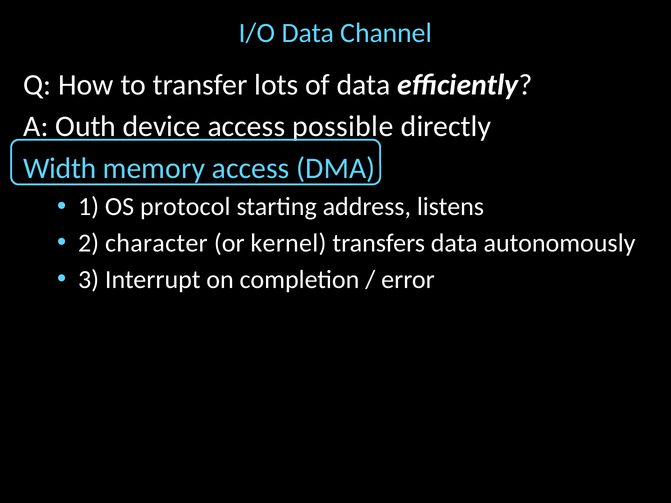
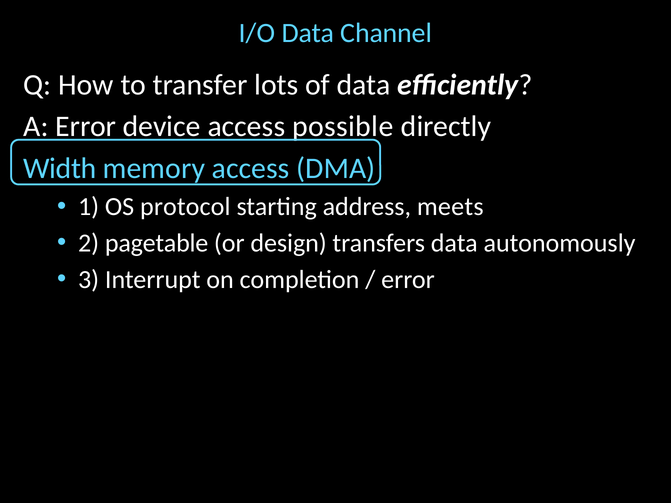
A Outh: Outh -> Error
listens: listens -> meets
character: character -> pagetable
kernel: kernel -> design
